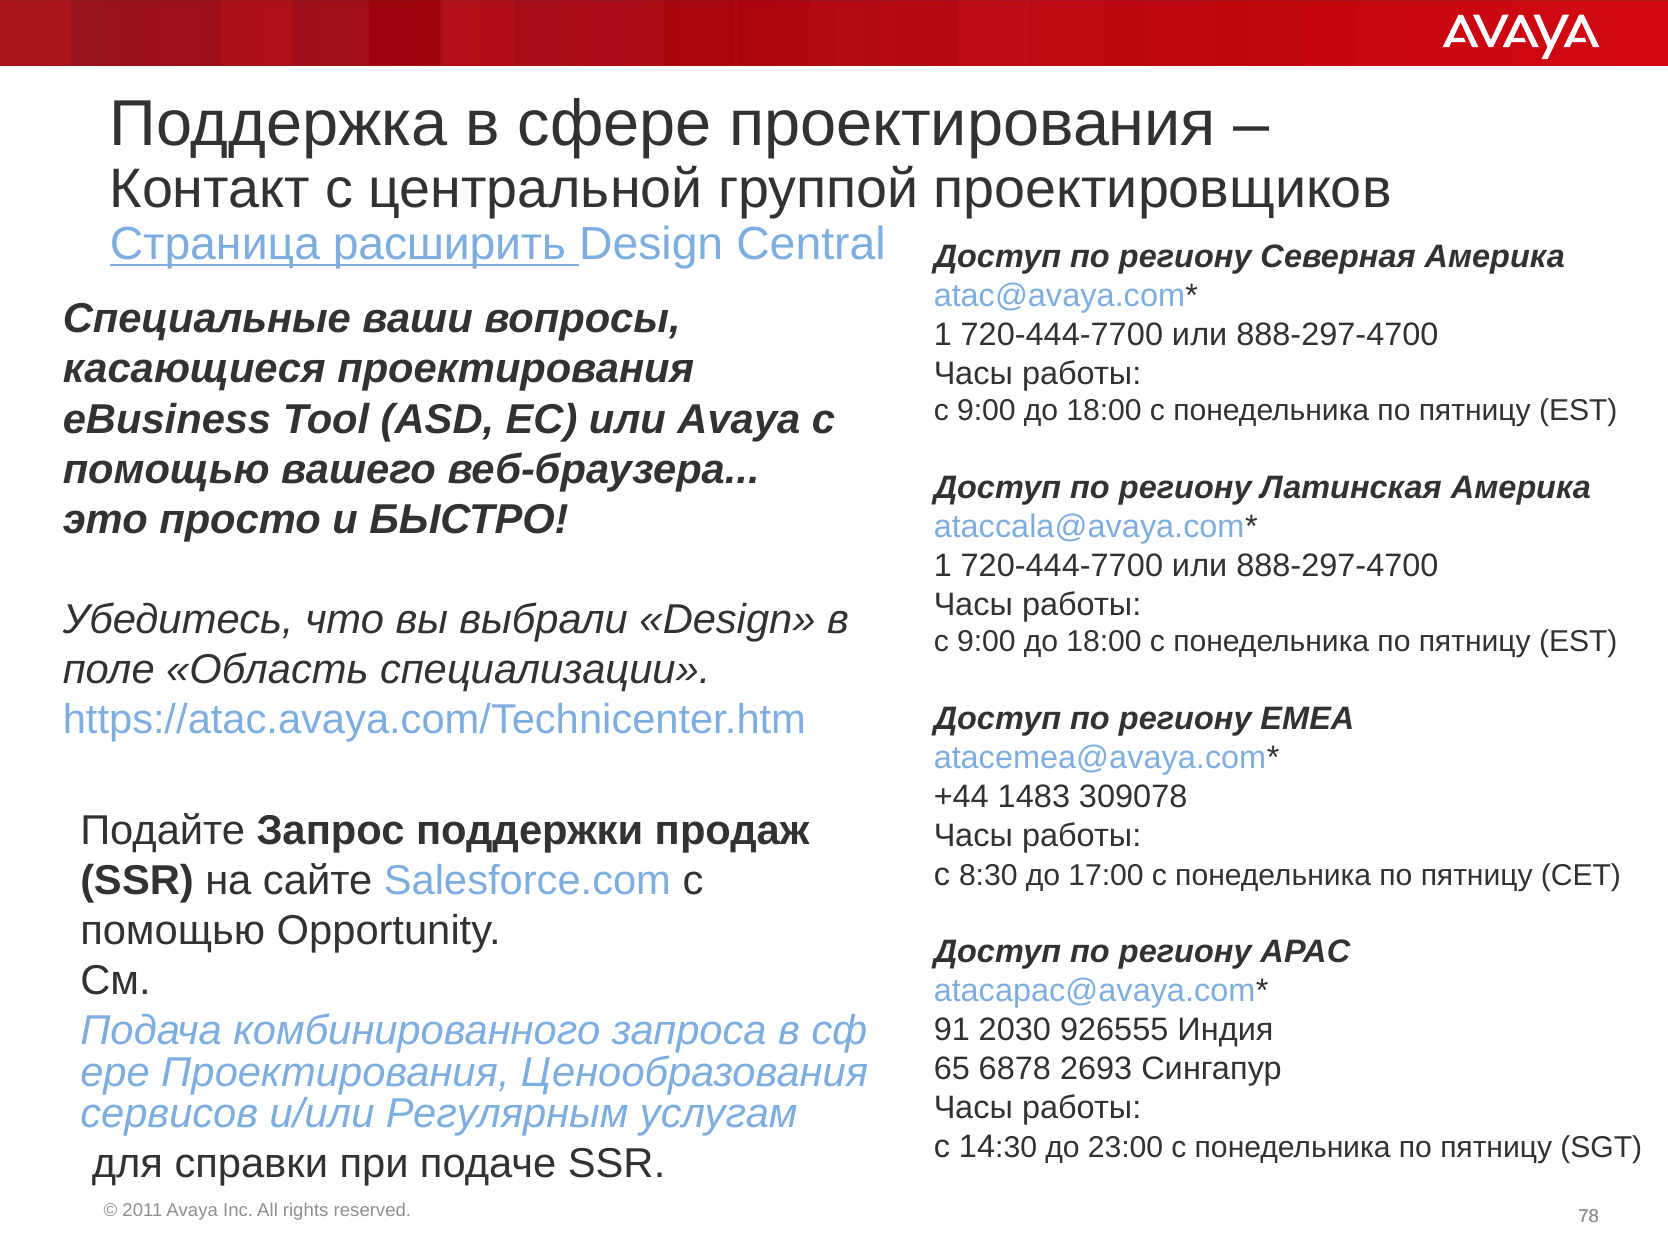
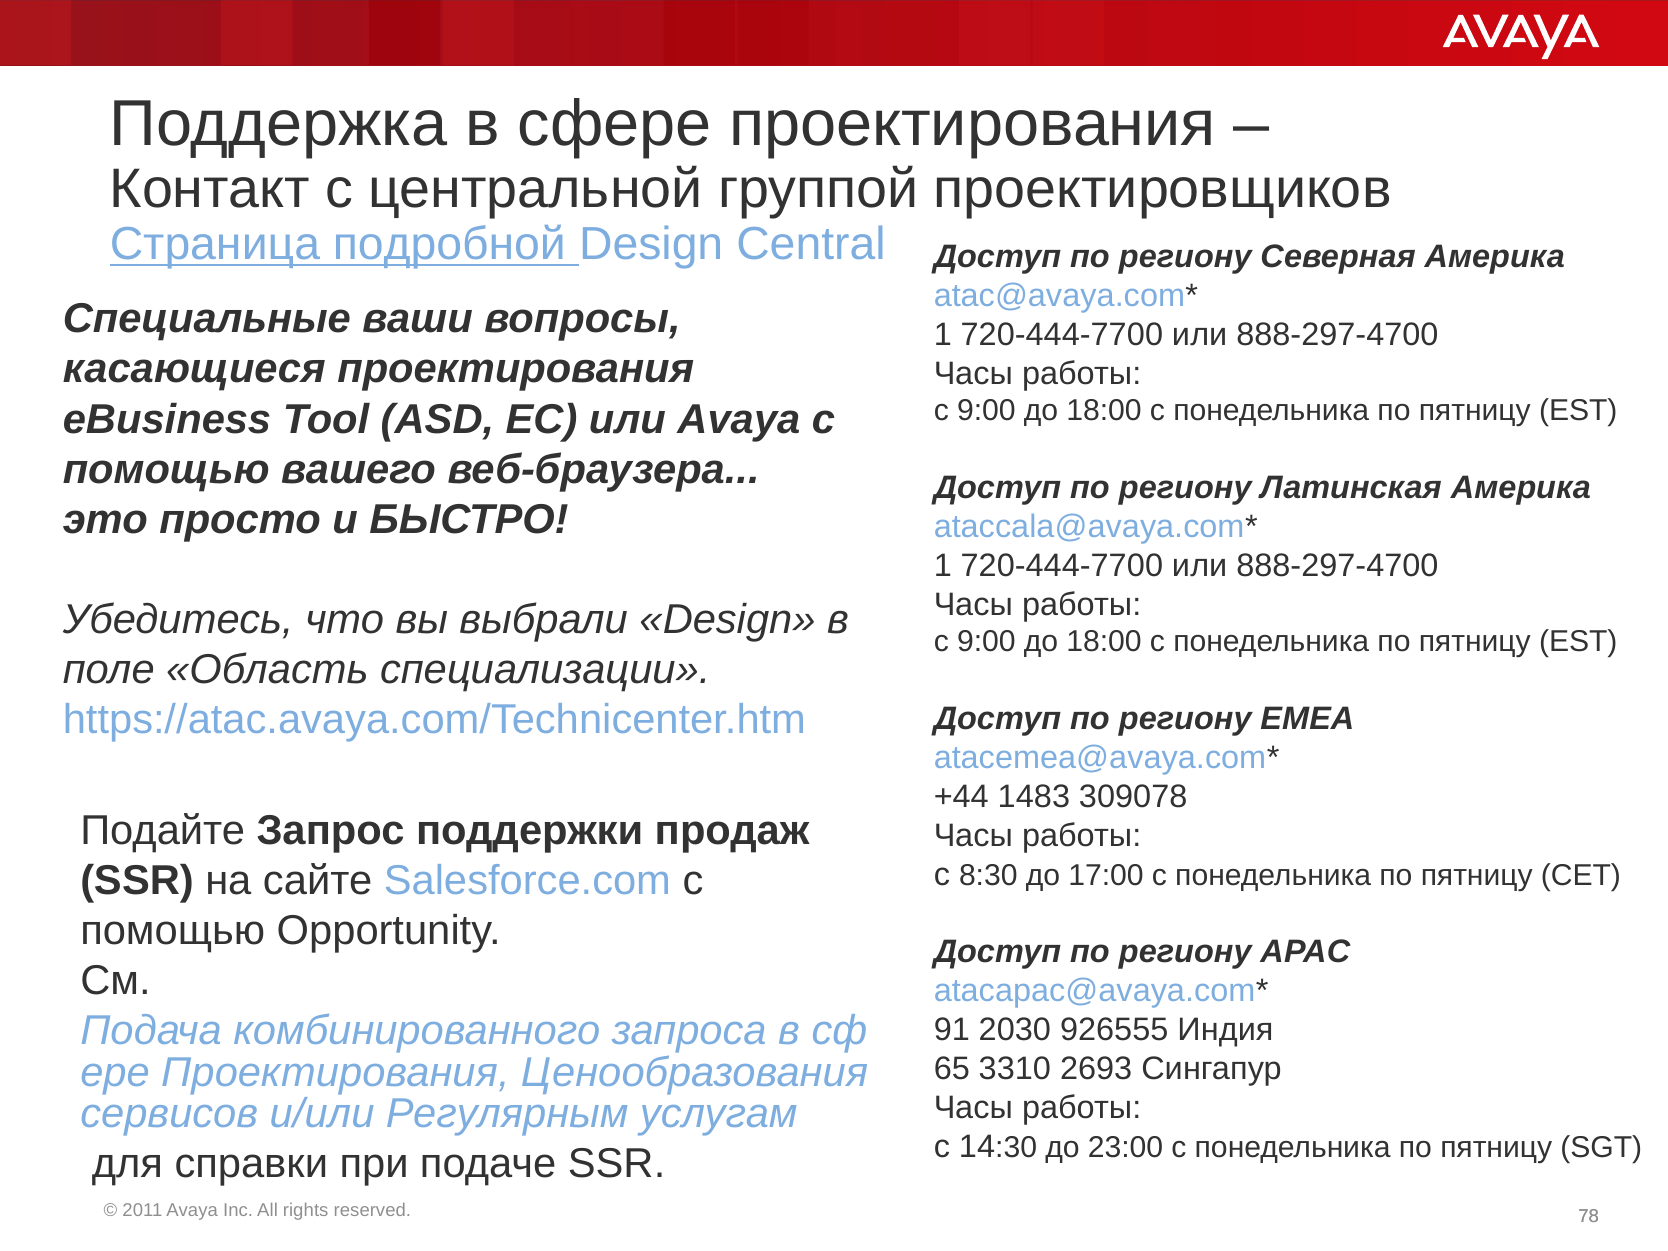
расширить: расширить -> подробной
6878: 6878 -> 3310
